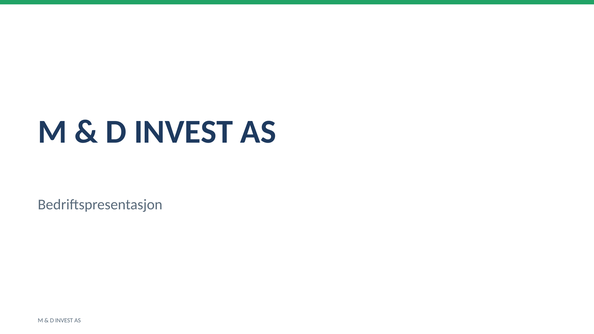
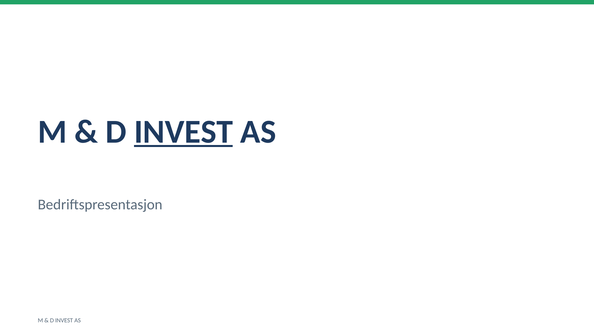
INVEST at (184, 132) underline: none -> present
